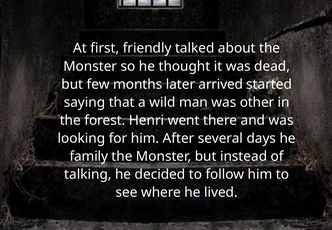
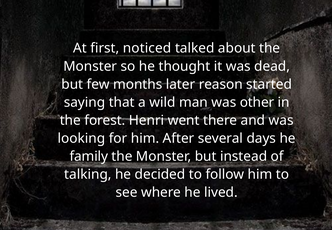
friendly: friendly -> noticed
arrived: arrived -> reason
